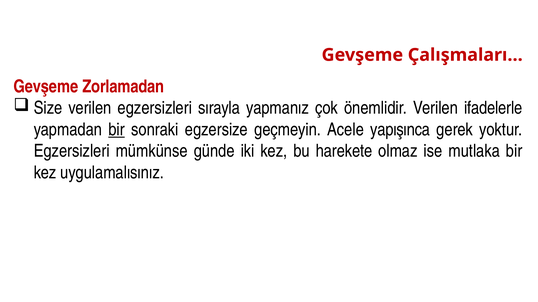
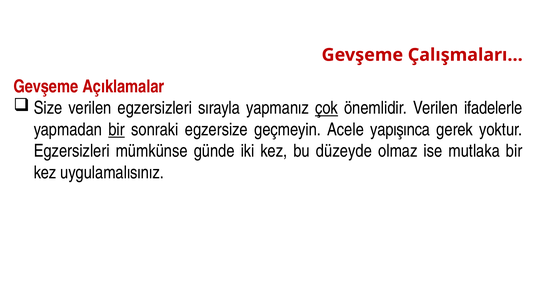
Zorlamadan: Zorlamadan -> Açıklamalar
çok underline: none -> present
harekete: harekete -> düzeyde
